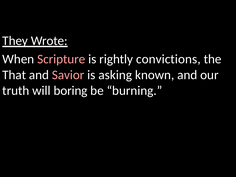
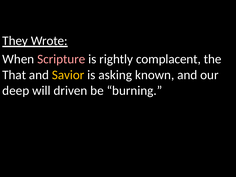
convictions: convictions -> complacent
Savior colour: pink -> yellow
truth: truth -> deep
boring: boring -> driven
